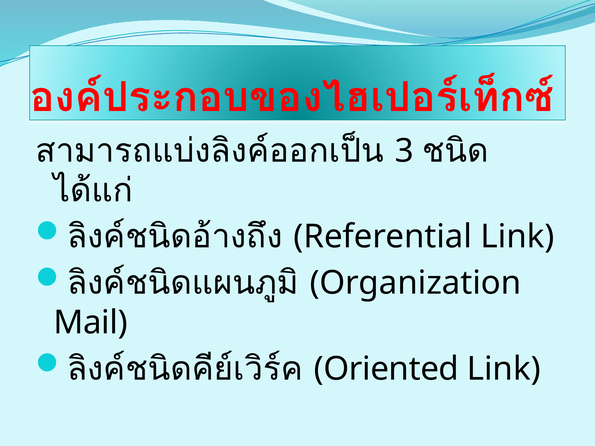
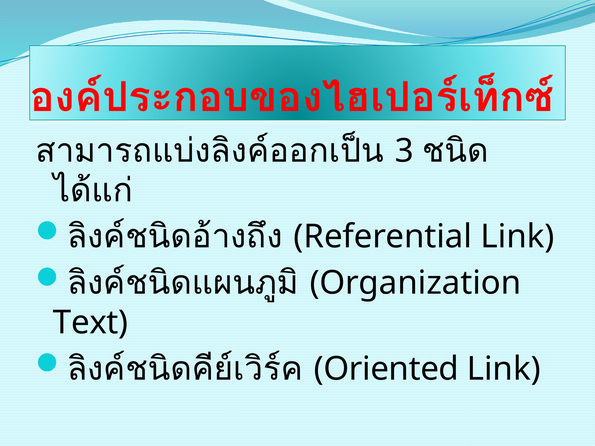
Mail: Mail -> Text
